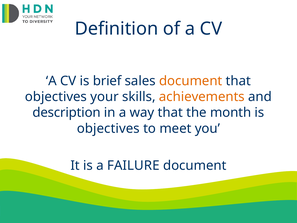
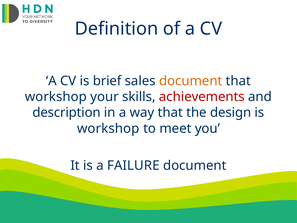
objectives at (56, 97): objectives -> workshop
achievements colour: orange -> red
month: month -> design
objectives at (108, 128): objectives -> workshop
